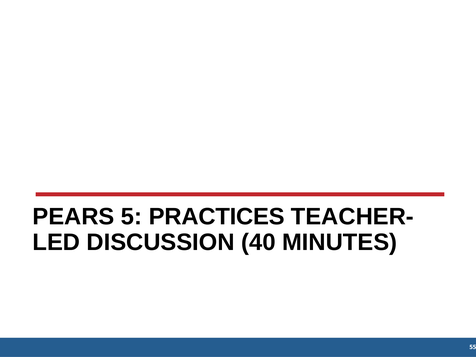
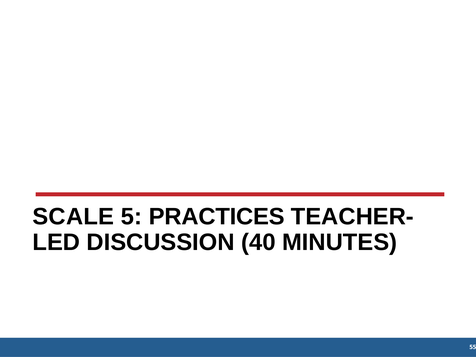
PEARS: PEARS -> SCALE
